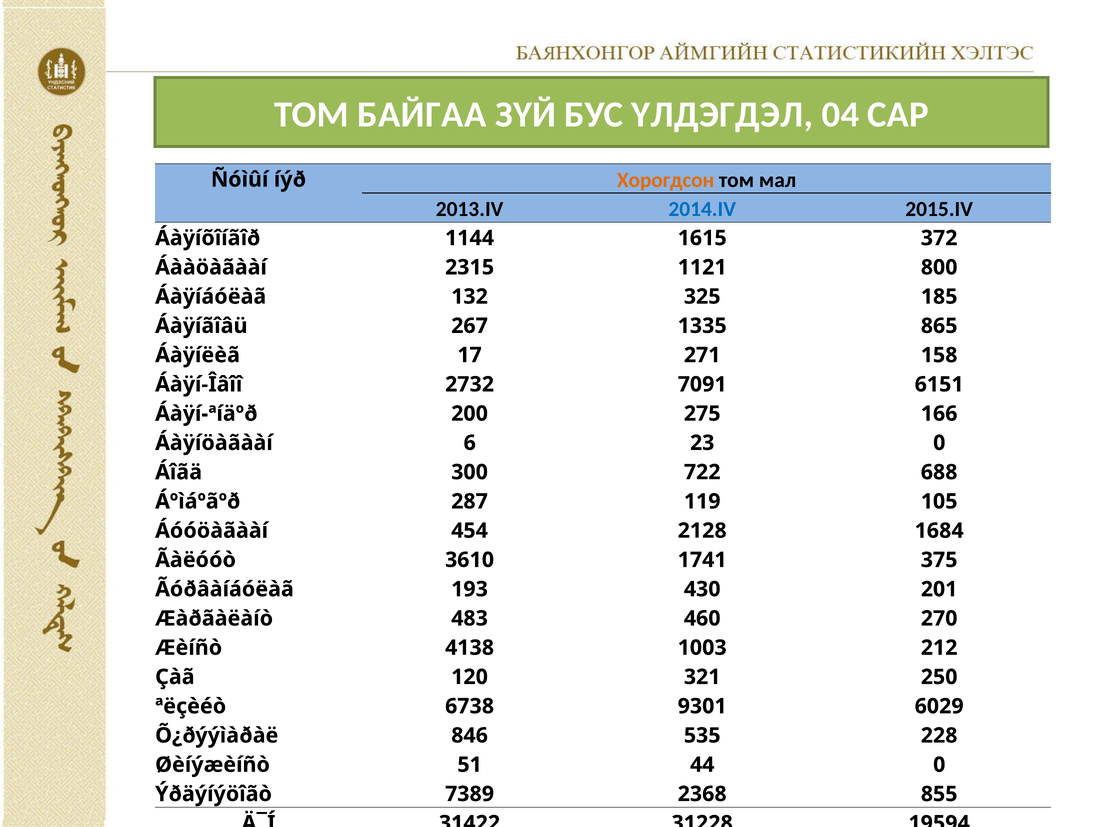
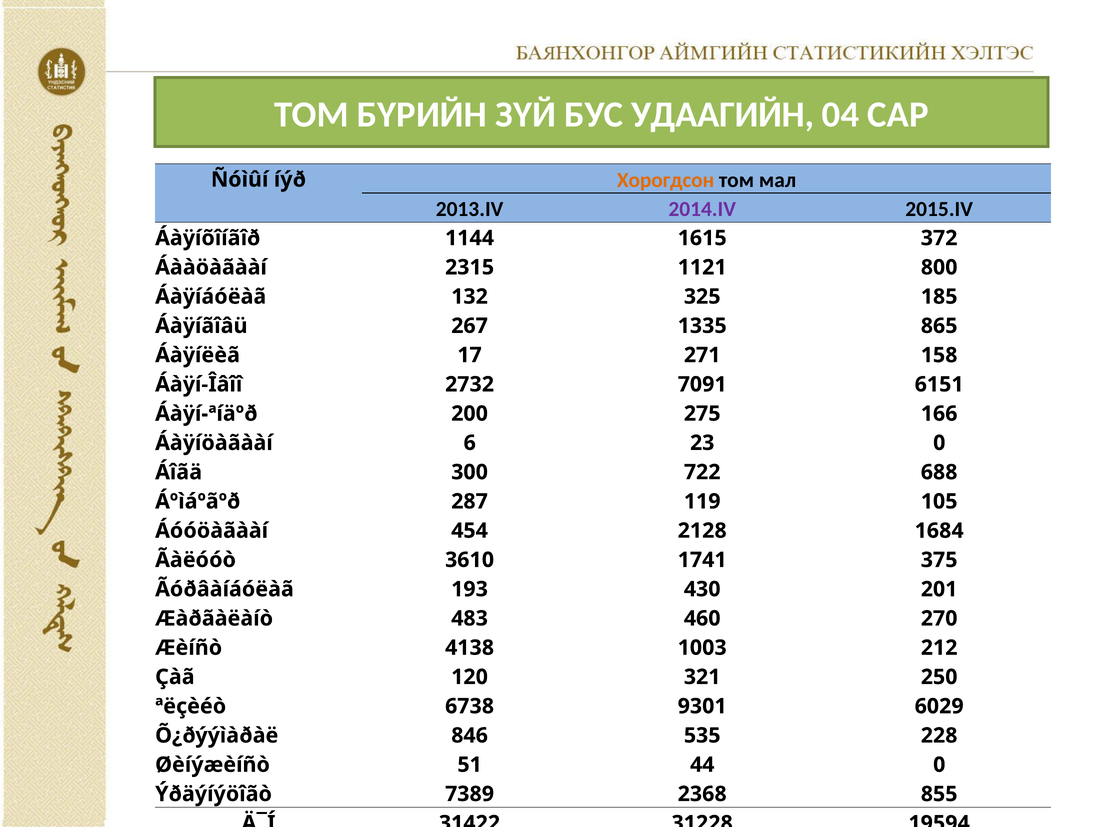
БАЙГАА: БАЙГАА -> БҮРИЙН
ҮЛДЭГДЭЛ: ҮЛДЭГДЭЛ -> УДААГИЙН
2014.IV colour: blue -> purple
